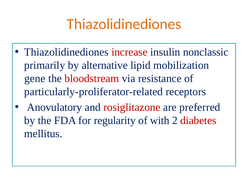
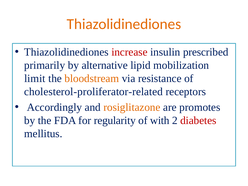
nonclassic: nonclassic -> prescribed
gene: gene -> limit
bloodstream colour: red -> orange
particularly-proliferator-related: particularly-proliferator-related -> cholesterol-proliferator-related
Anovulatory: Anovulatory -> Accordingly
rosiglitazone colour: red -> orange
preferred: preferred -> promotes
